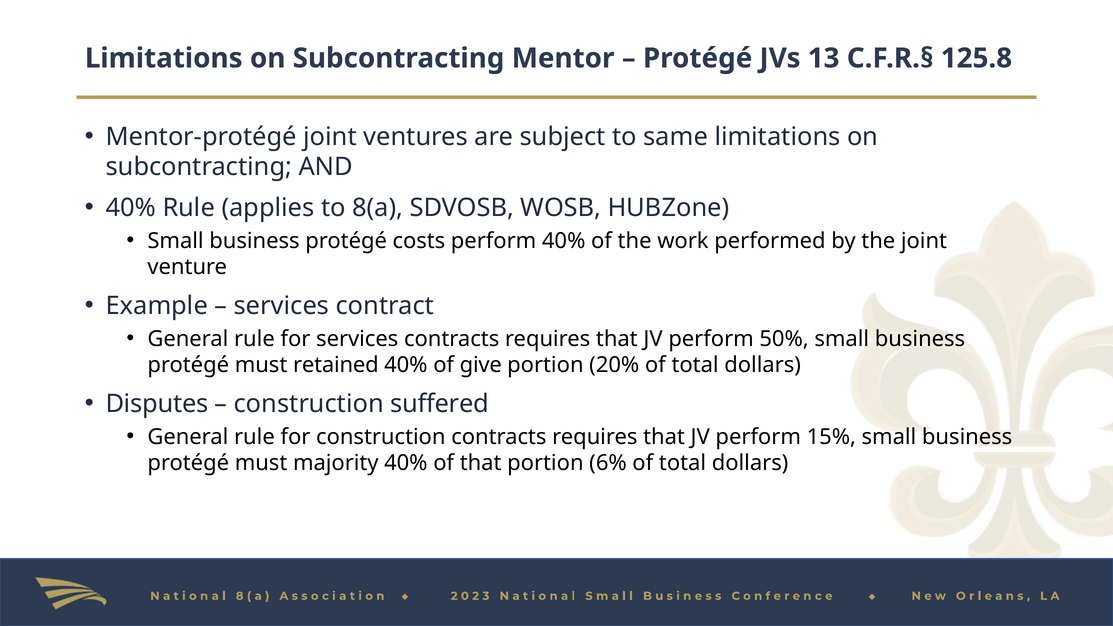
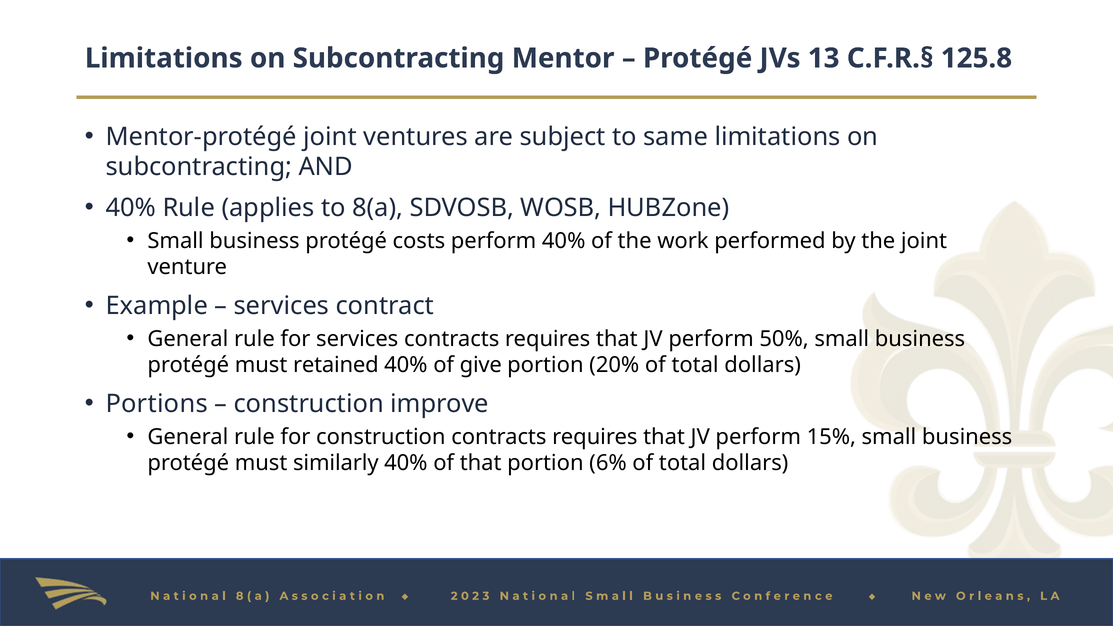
Disputes: Disputes -> Portions
suffered: suffered -> improve
majority: majority -> similarly
